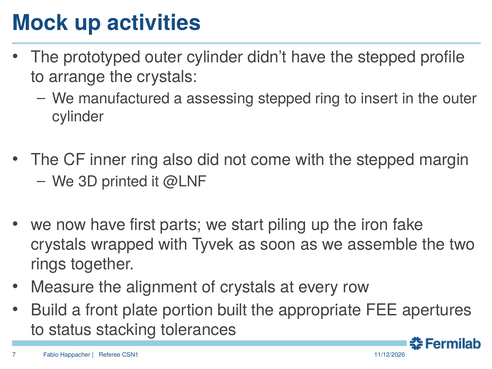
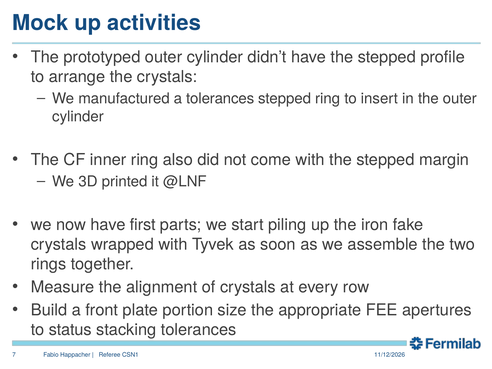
a assessing: assessing -> tolerances
built: built -> size
